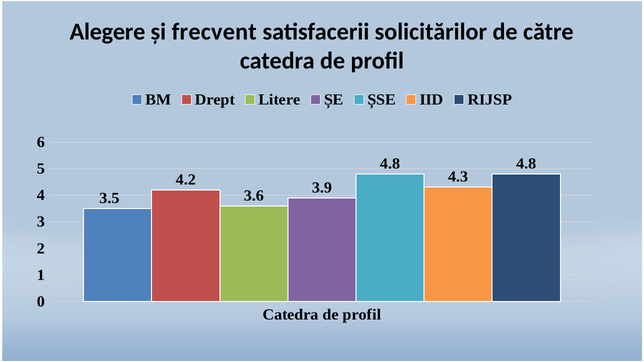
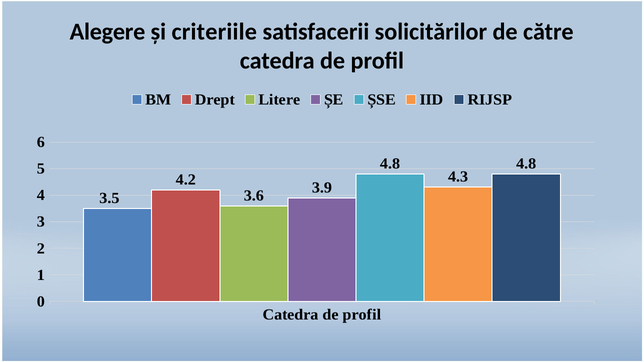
frecvent: frecvent -> criteriile
